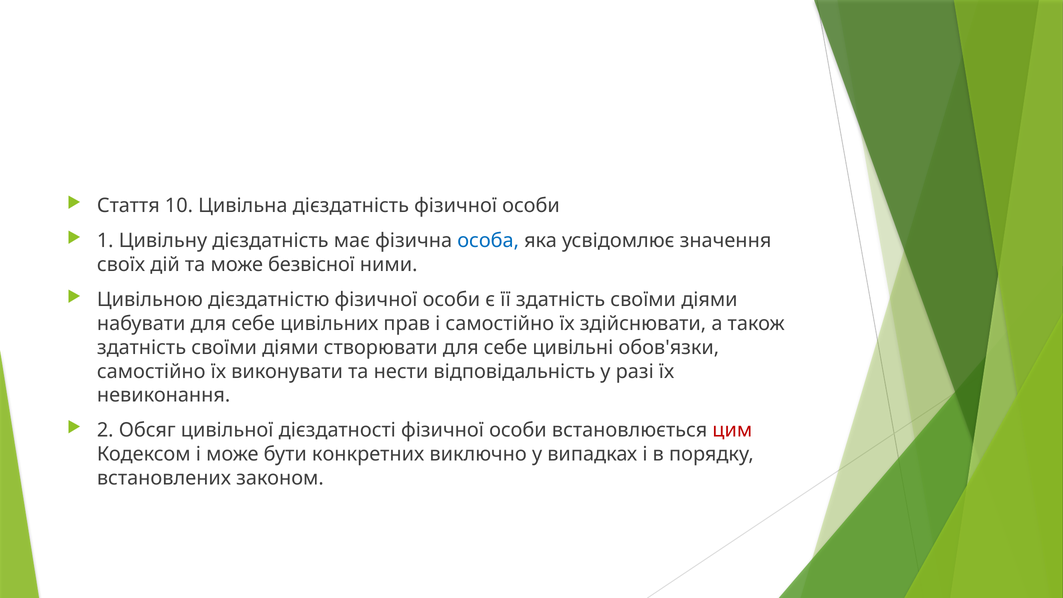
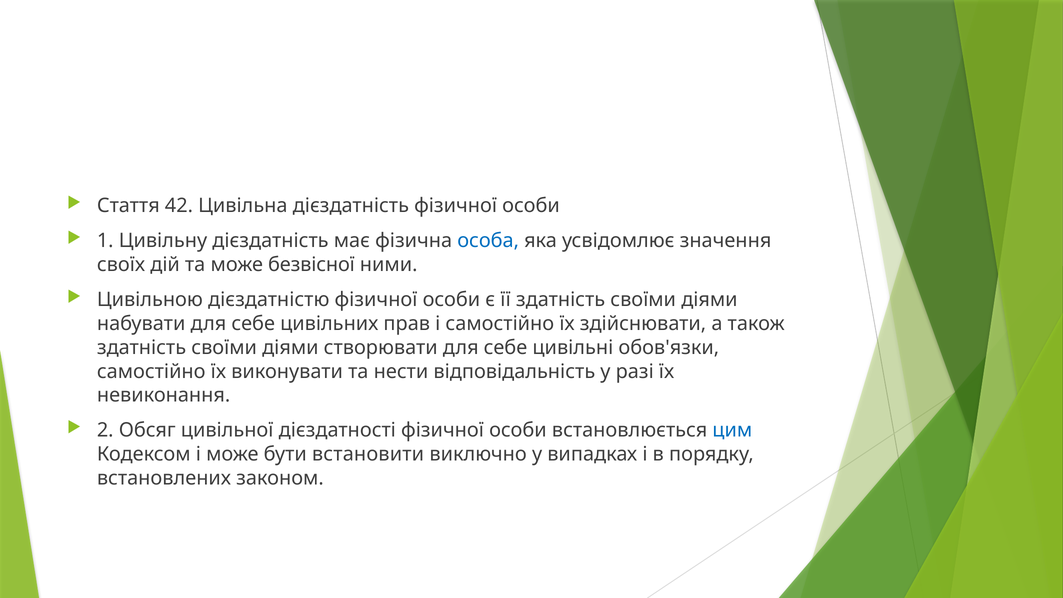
10: 10 -> 42
цим colour: red -> blue
конкретних: конкретних -> встановити
